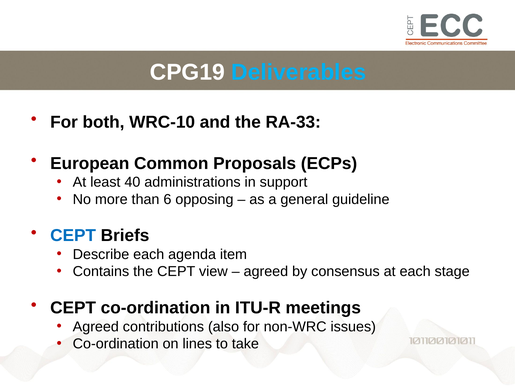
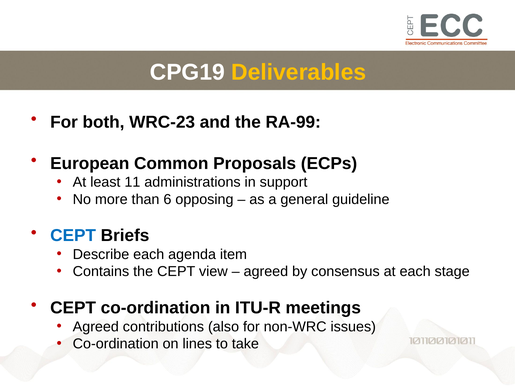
Deliverables colour: light blue -> yellow
WRC-10: WRC-10 -> WRC-23
RA-33: RA-33 -> RA-99
40: 40 -> 11
